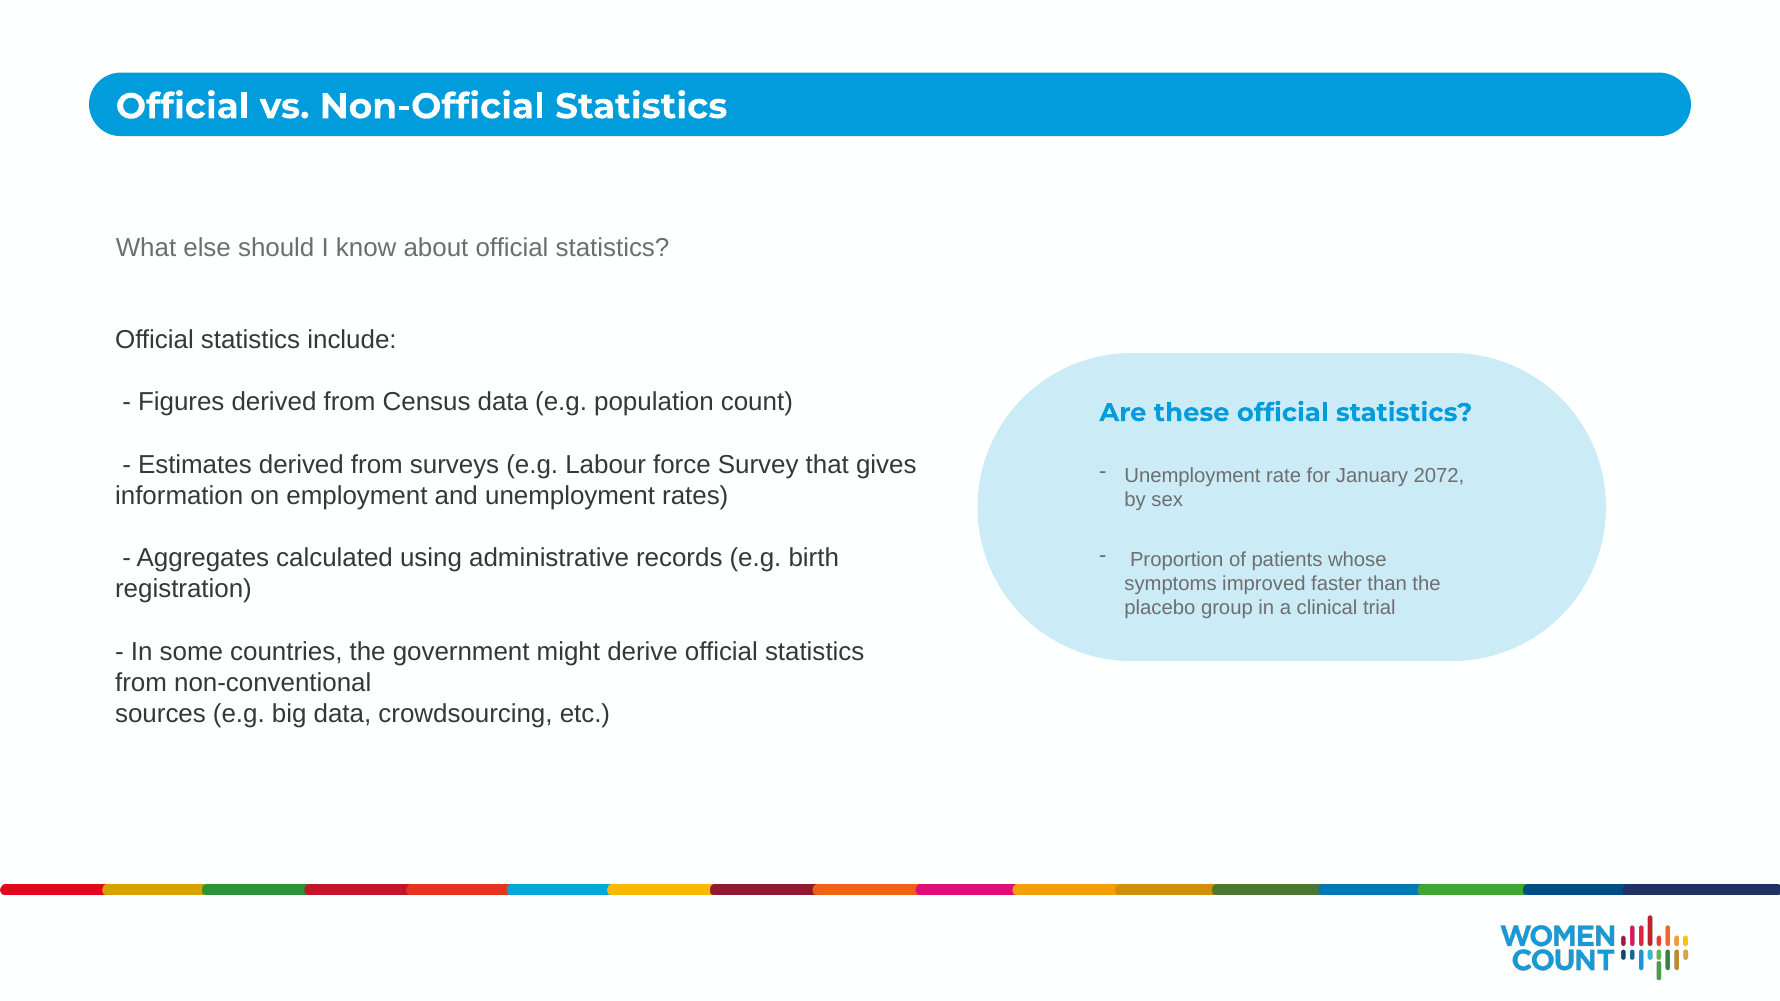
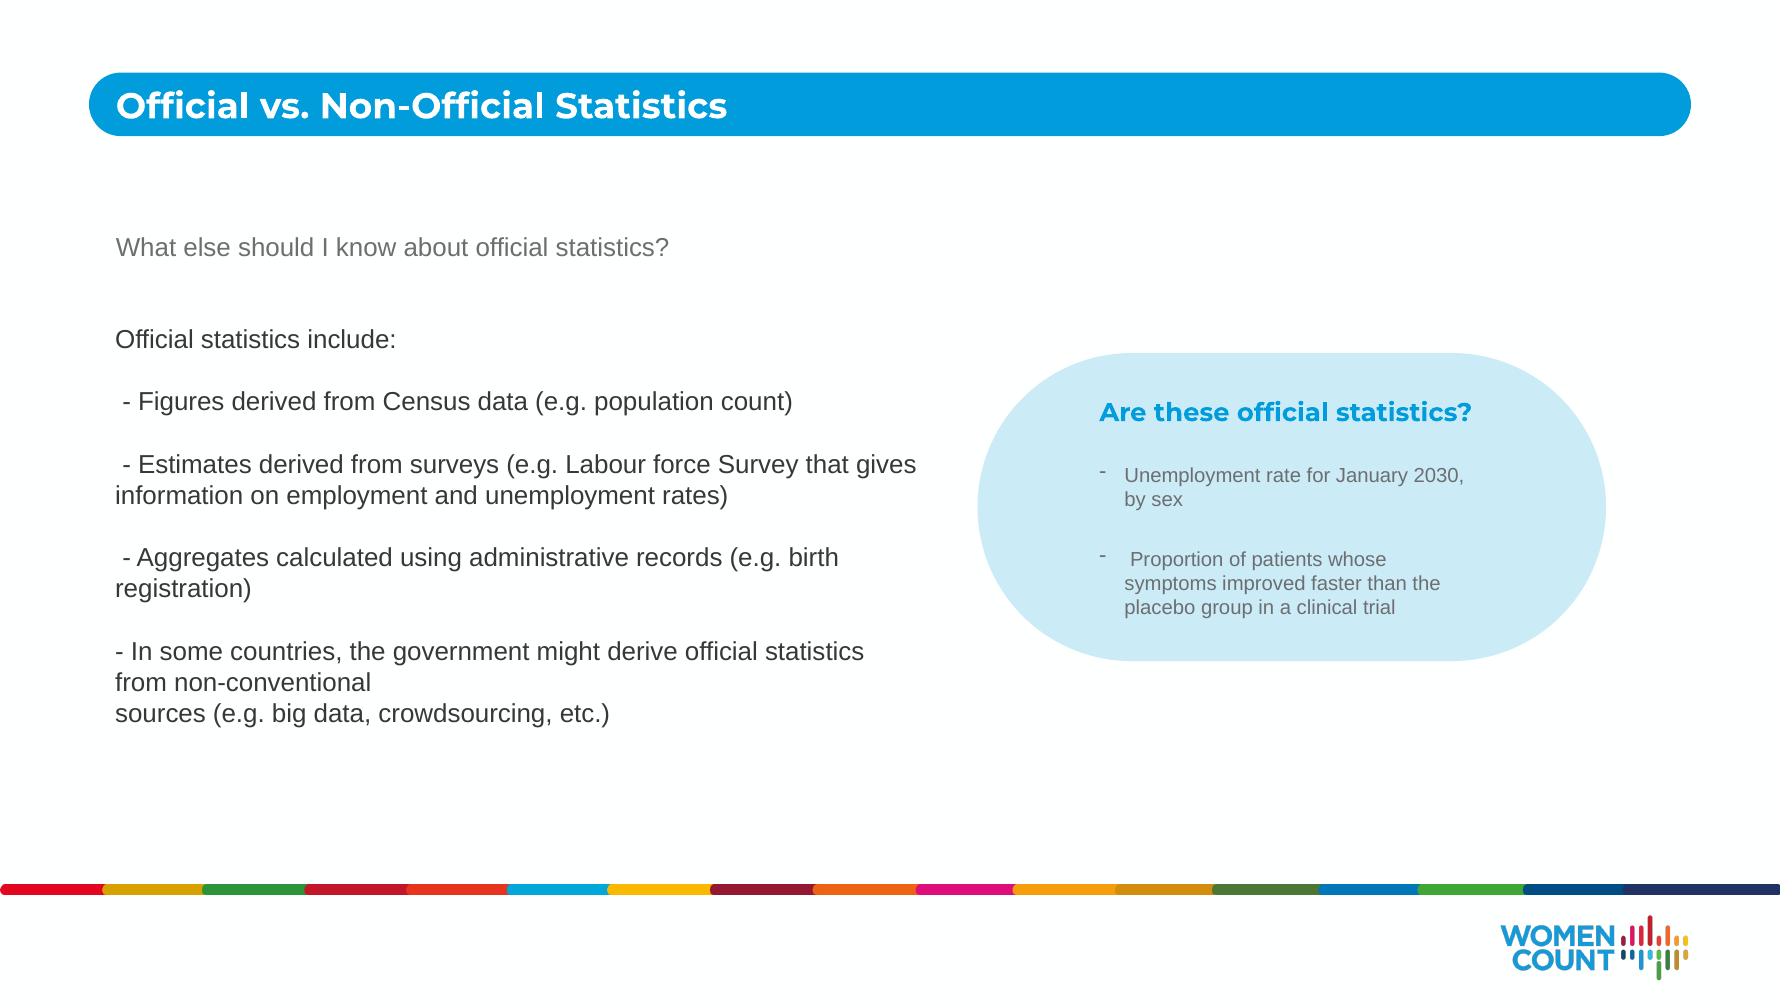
2072: 2072 -> 2030
